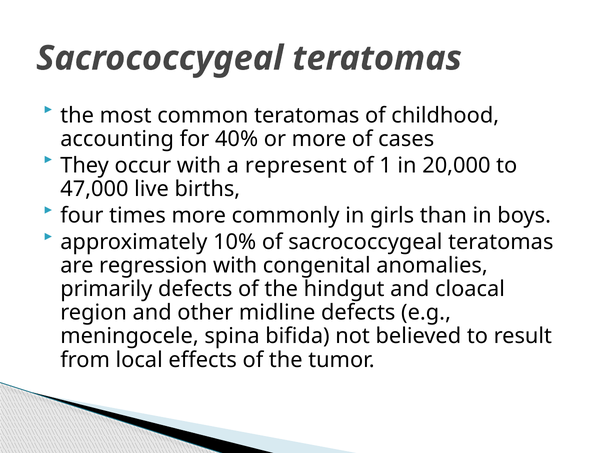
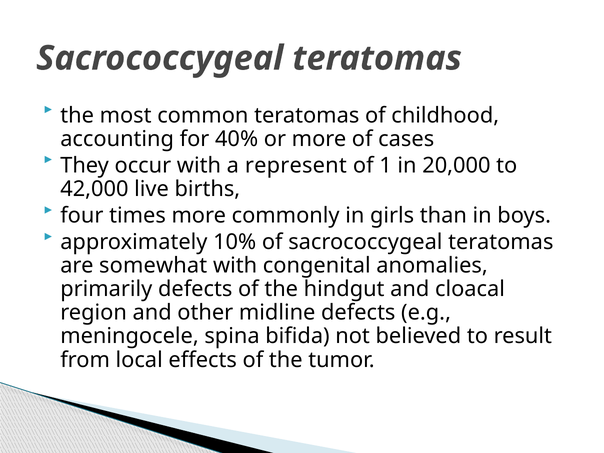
47,000: 47,000 -> 42,000
regression: regression -> somewhat
